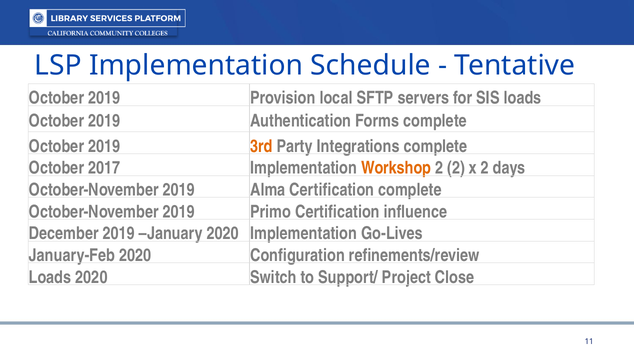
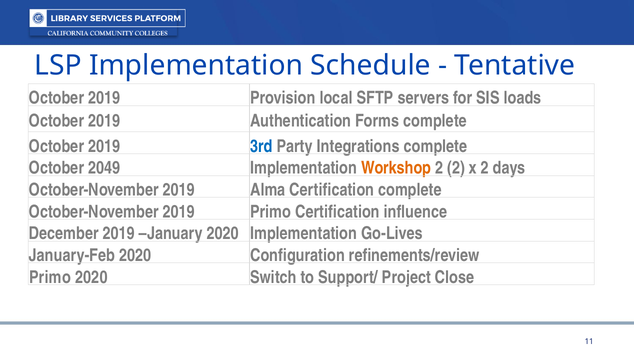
3rd colour: orange -> blue
2017: 2017 -> 2049
Loads at (50, 277): Loads -> Primo
